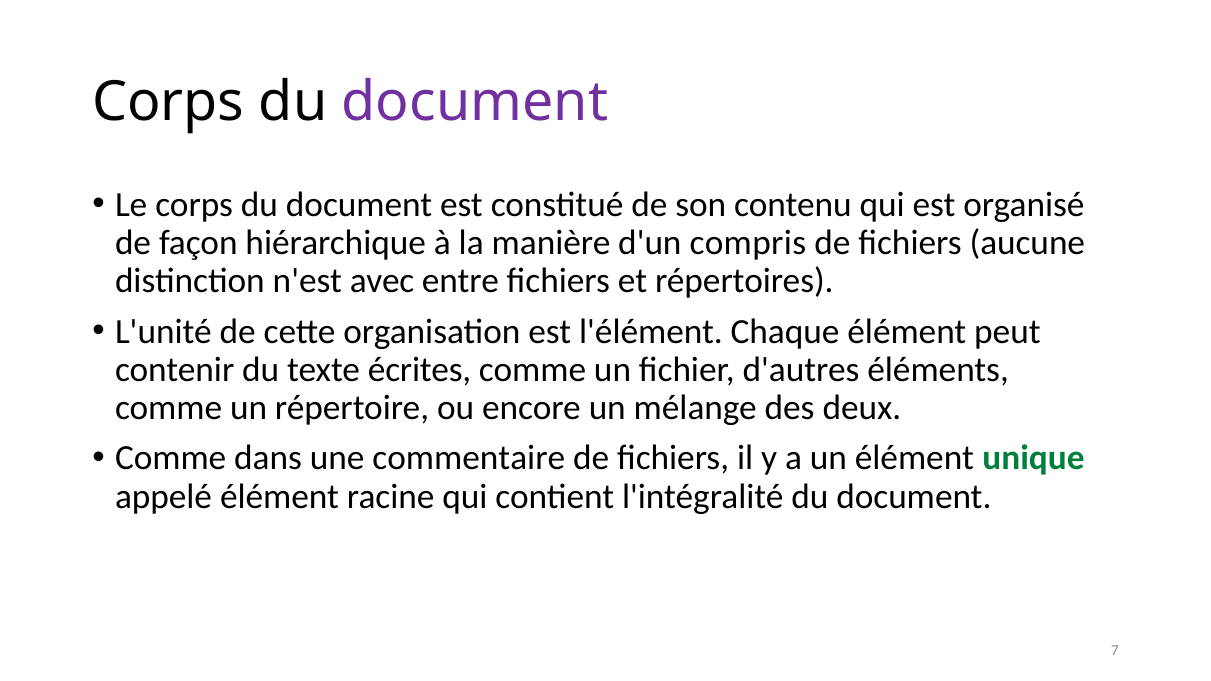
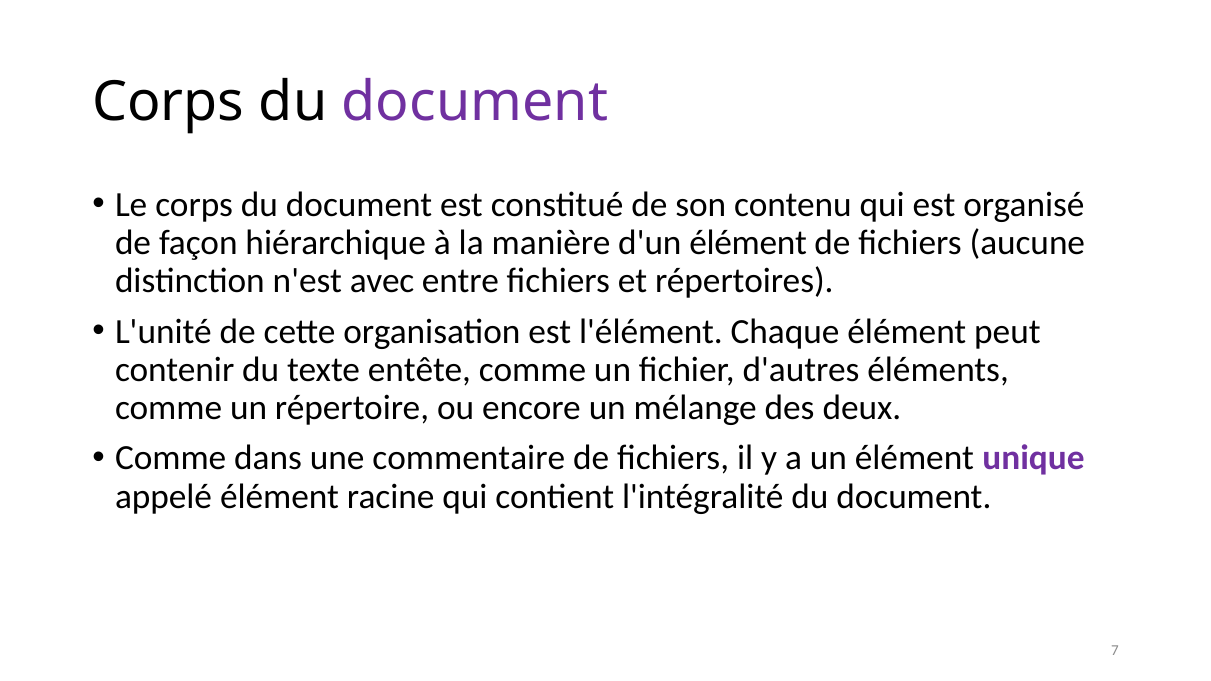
d'un compris: compris -> élément
écrites: écrites -> entête
unique colour: green -> purple
